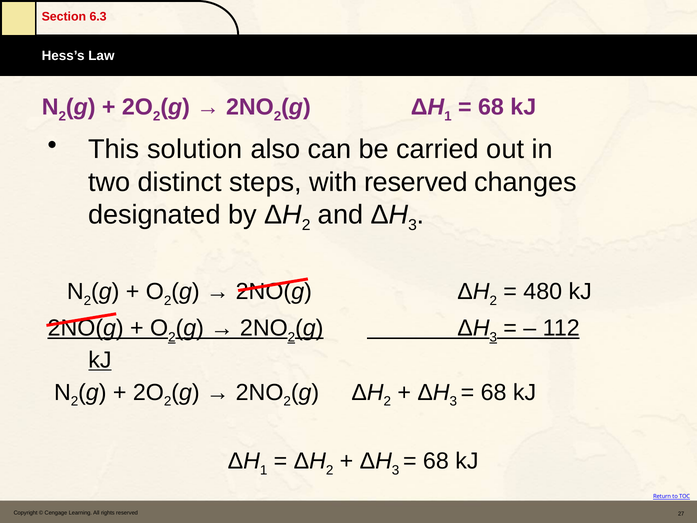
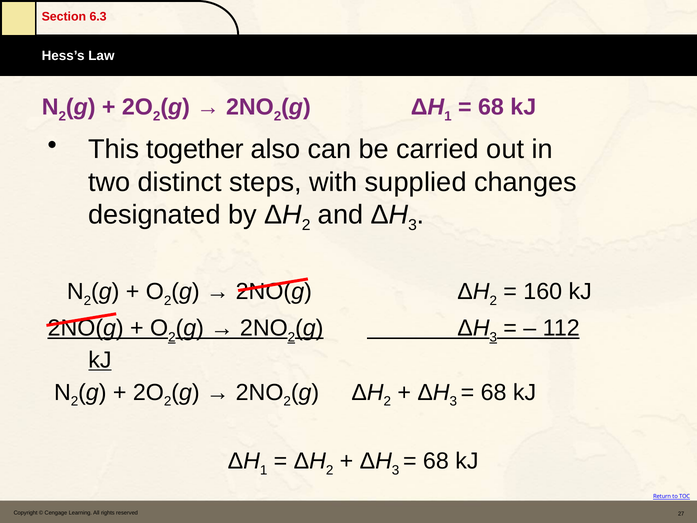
solution: solution -> together
with reserved: reserved -> supplied
480: 480 -> 160
